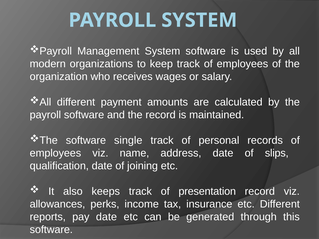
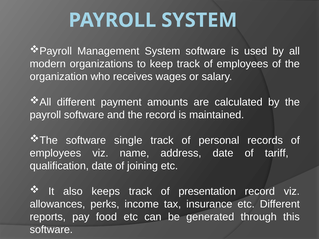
slips: slips -> tariff
pay date: date -> food
